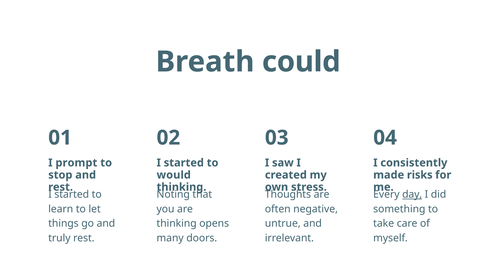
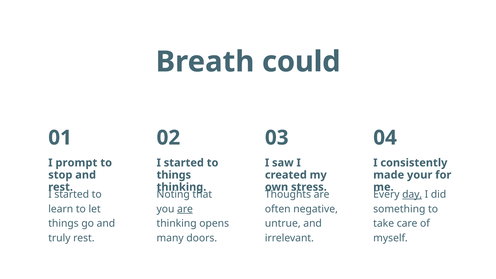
would at (174, 175): would -> things
risks: risks -> your
are at (185, 209) underline: none -> present
